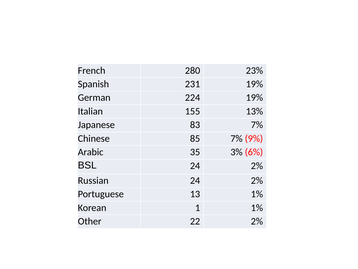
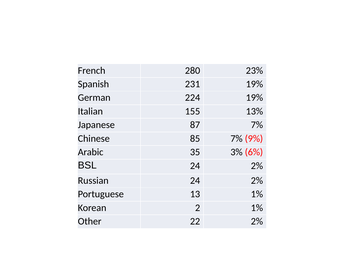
83: 83 -> 87
1: 1 -> 2
